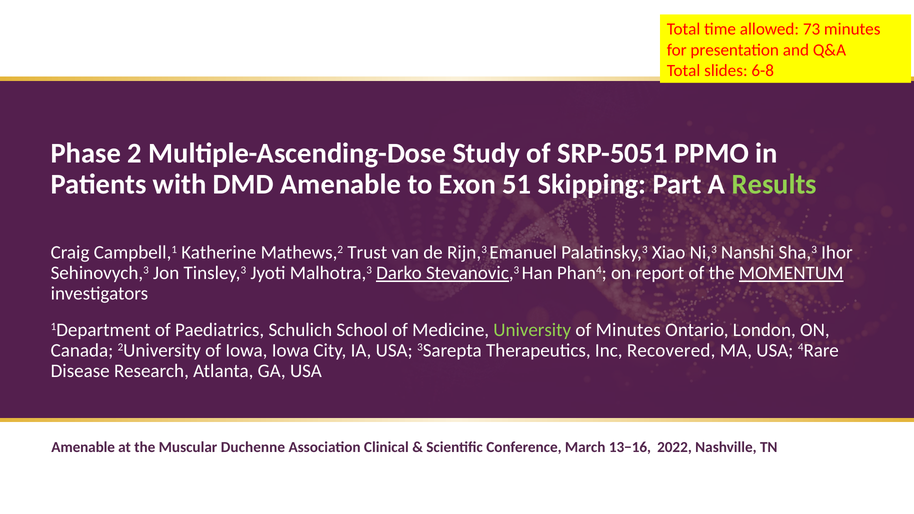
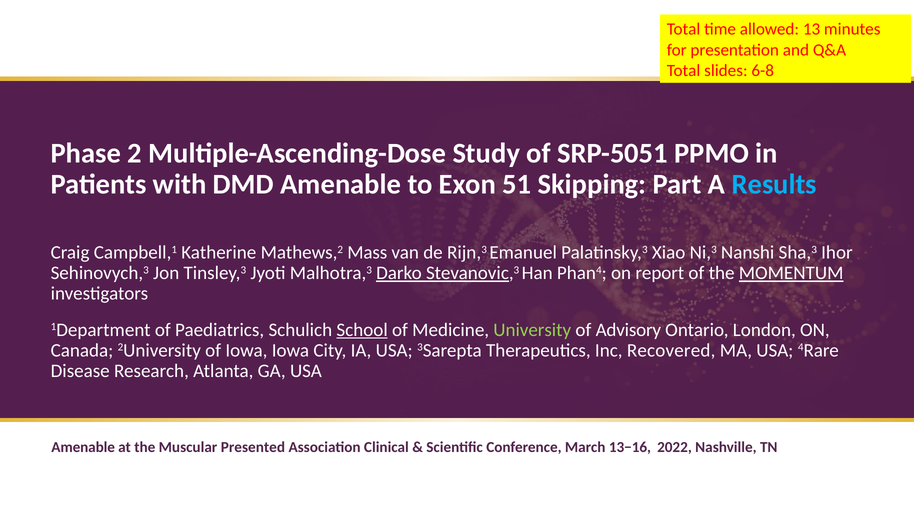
73: 73 -> 13
Results colour: light green -> light blue
Trust: Trust -> Mass
School underline: none -> present
of Minutes: Minutes -> Advisory
Duchenne: Duchenne -> Presented
